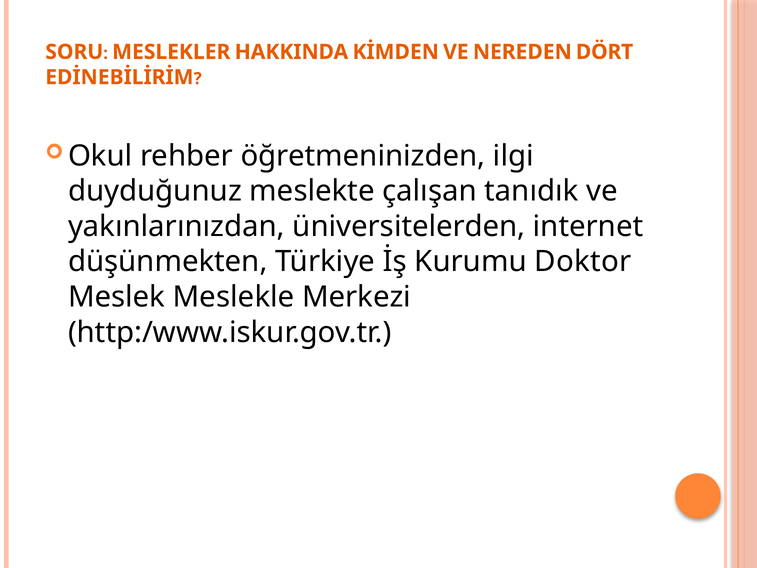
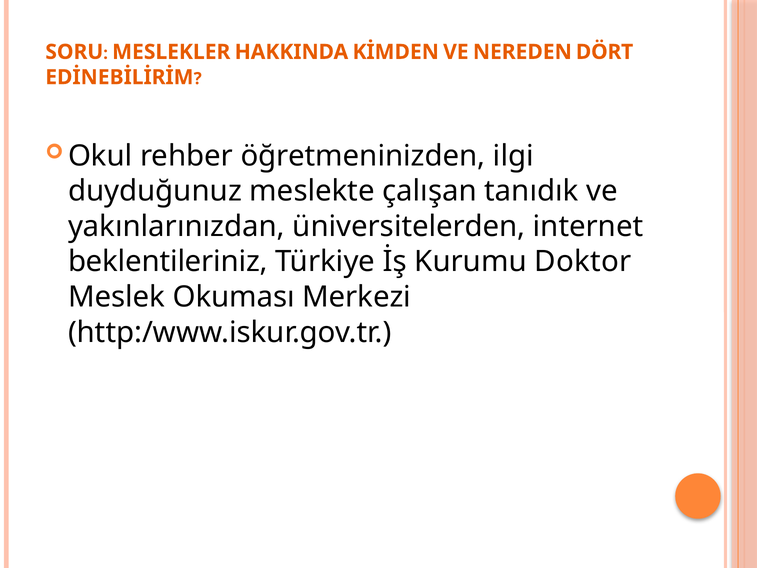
düşünmekten: düşünmekten -> beklentileriniz
Meslekle: Meslekle -> Okuması
